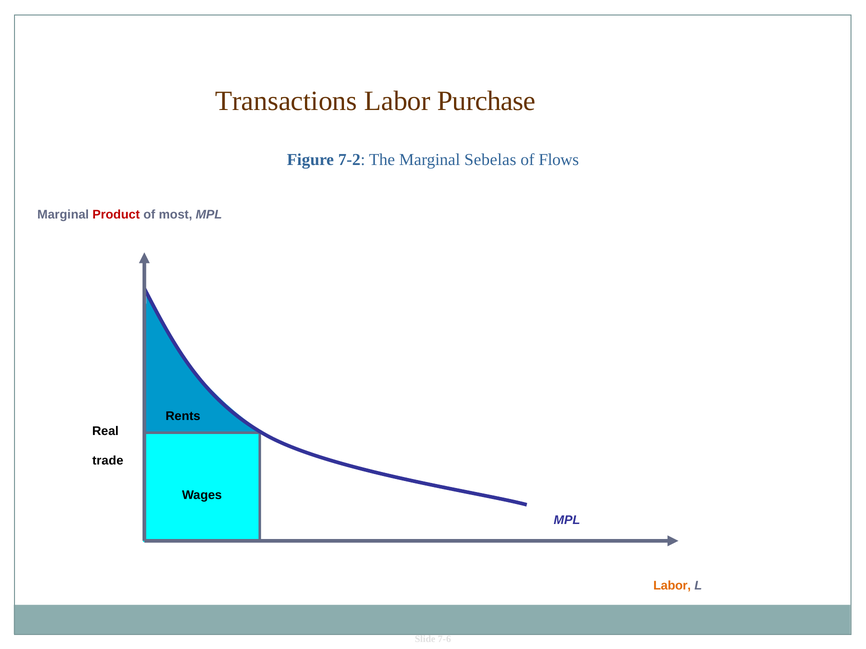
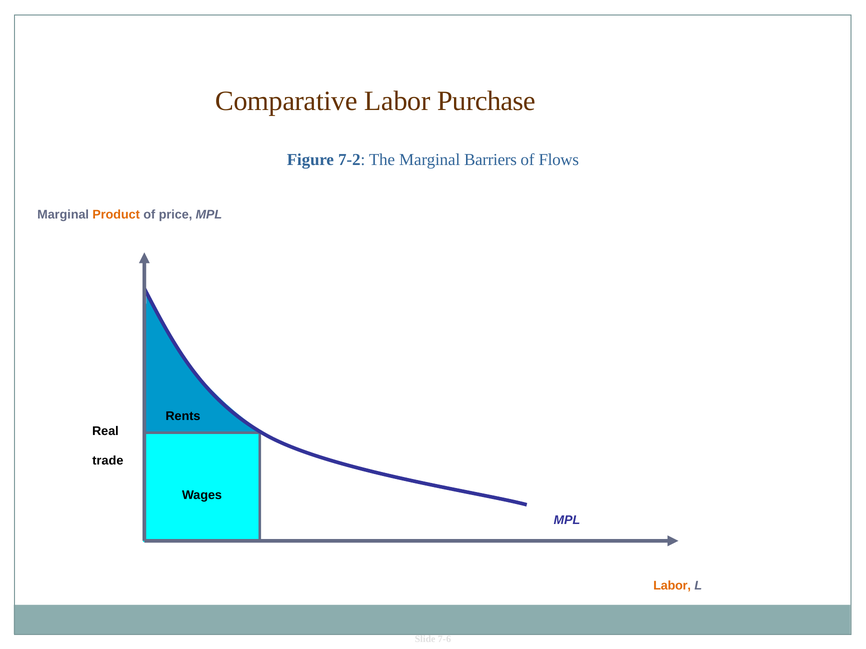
Transactions: Transactions -> Comparative
Sebelas: Sebelas -> Barriers
Product colour: red -> orange
most: most -> price
